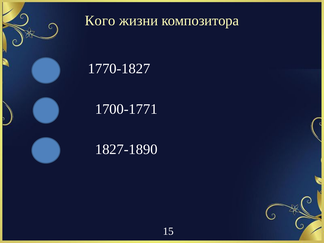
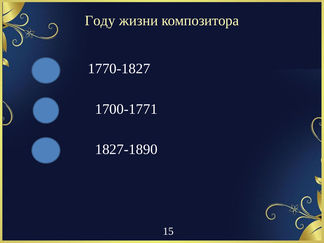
Кого: Кого -> Году
